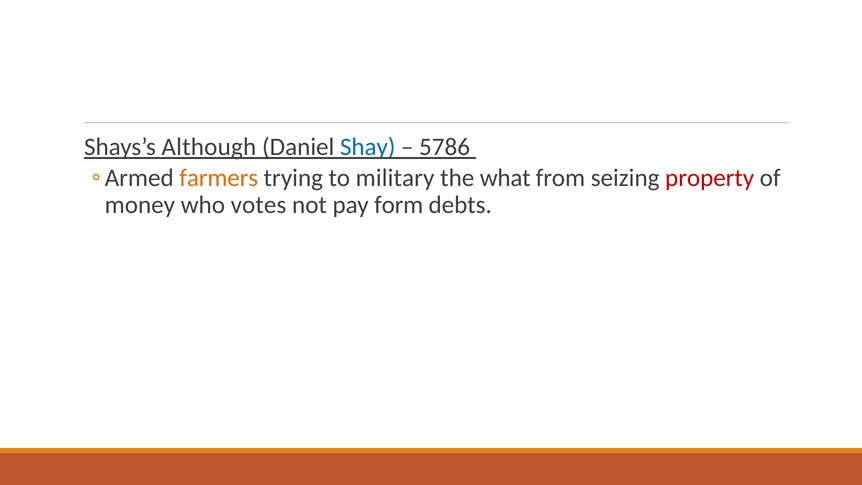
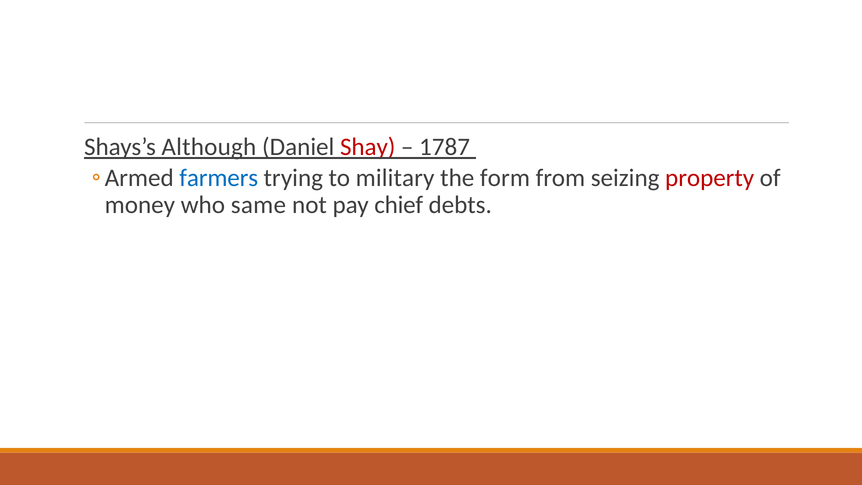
Shay colour: blue -> red
5786: 5786 -> 1787
farmers colour: orange -> blue
what: what -> form
votes: votes -> same
form: form -> chief
